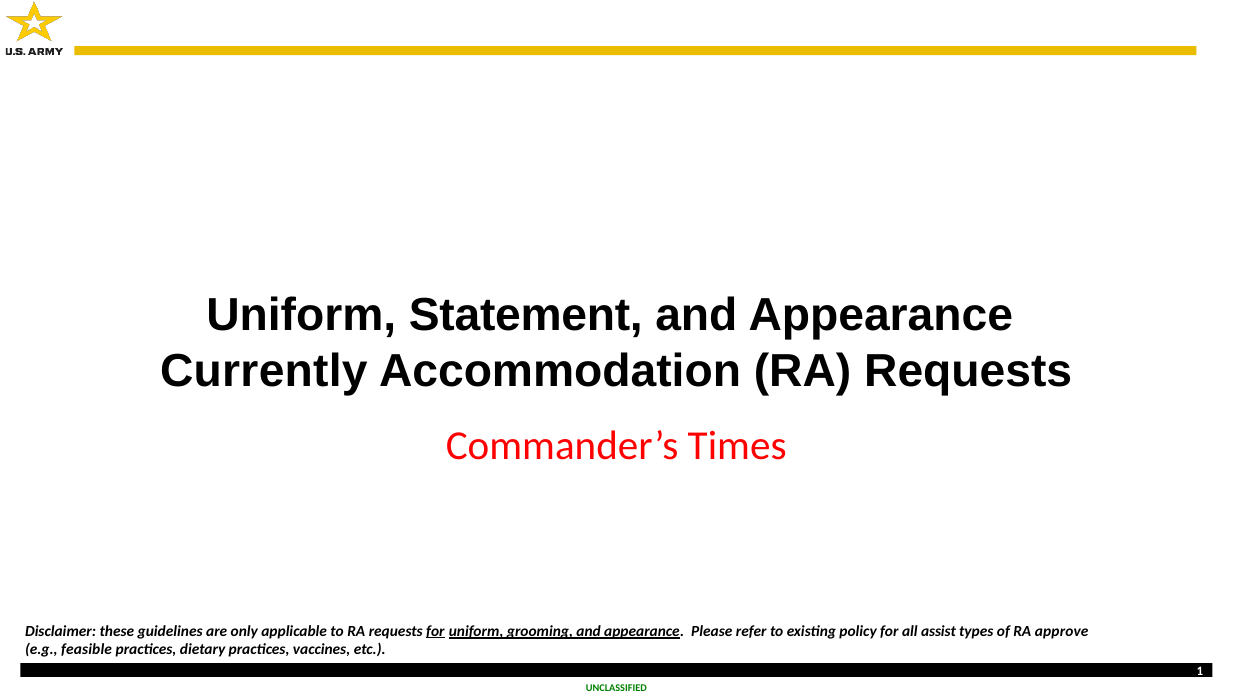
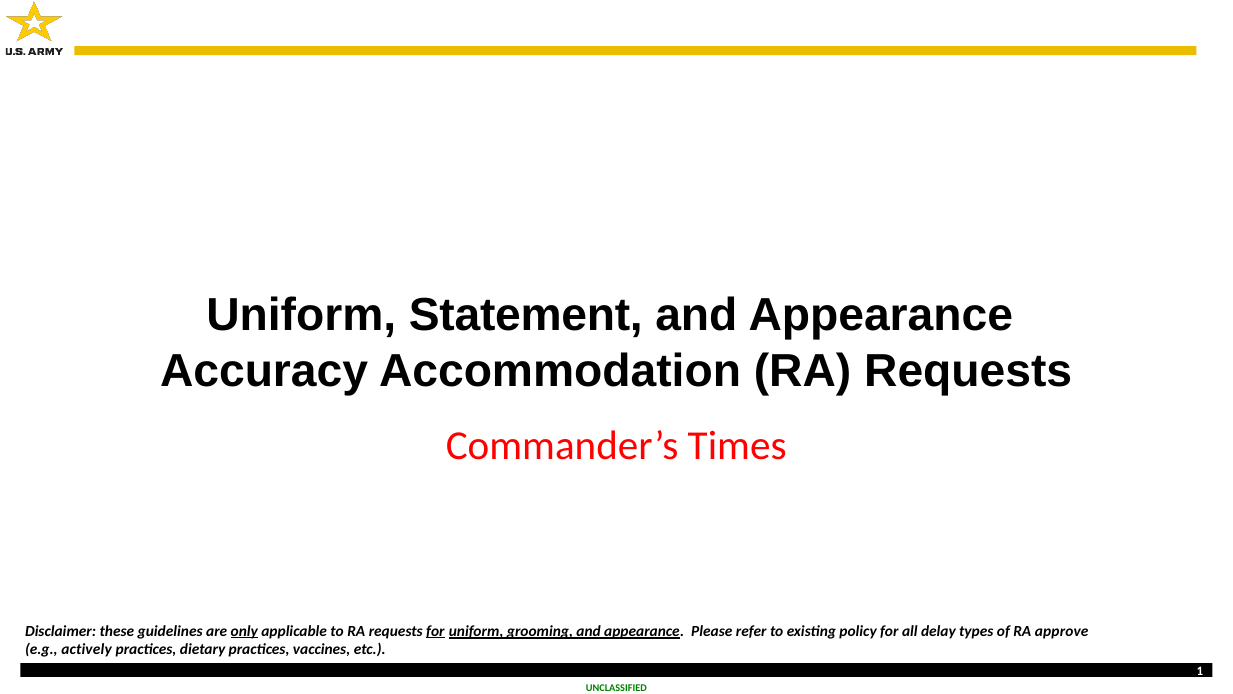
Currently: Currently -> Accuracy
only underline: none -> present
assist: assist -> delay
feasible: feasible -> actively
